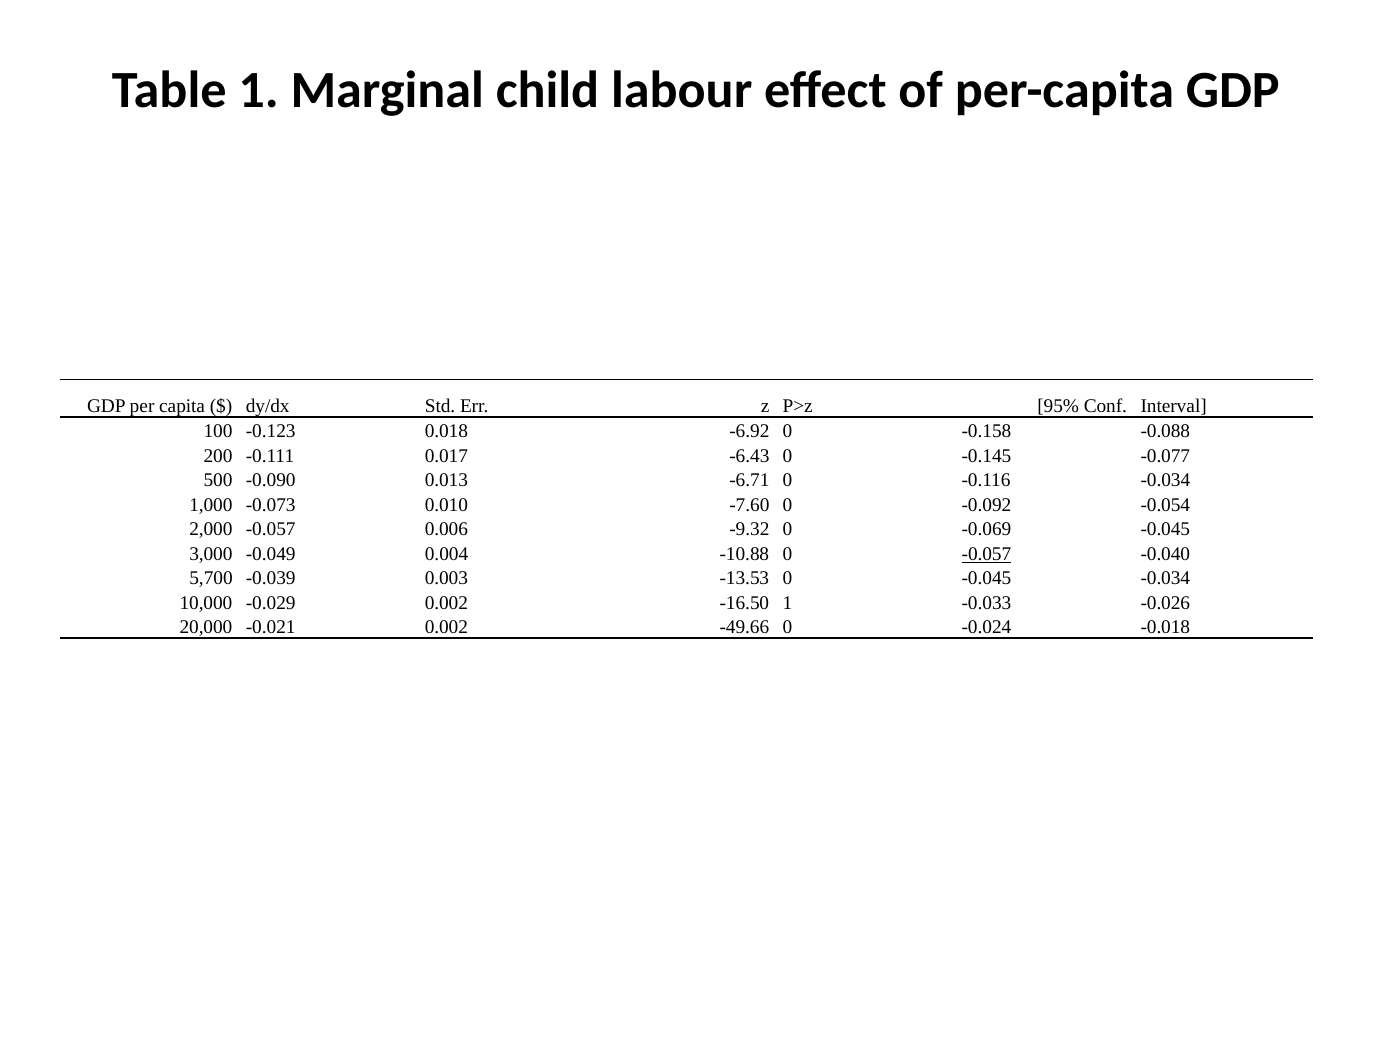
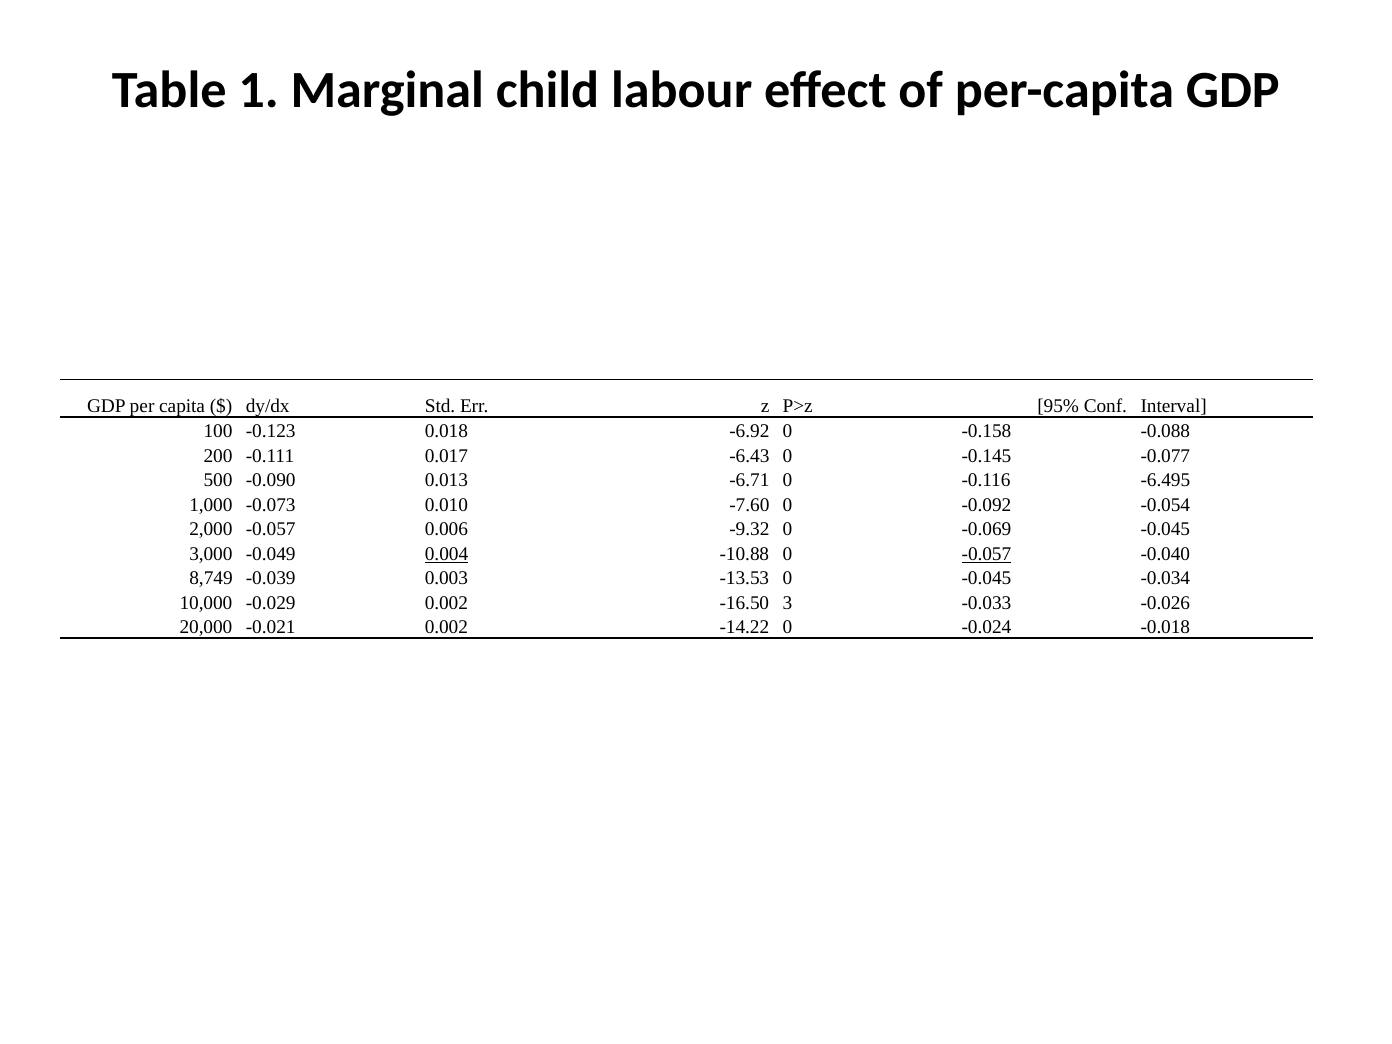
-0.116 -0.034: -0.034 -> -6.495
0.004 underline: none -> present
5,700: 5,700 -> 8,749
-16.50 1: 1 -> 3
-49.66: -49.66 -> -14.22
